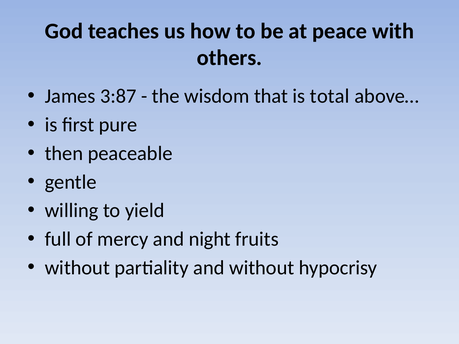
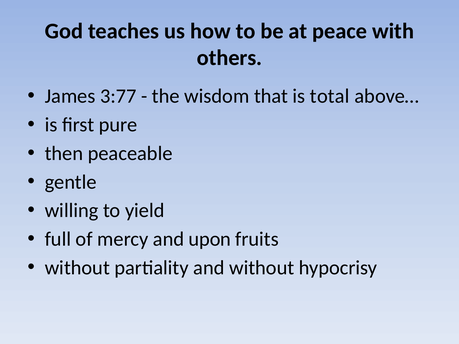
3:87: 3:87 -> 3:77
night: night -> upon
